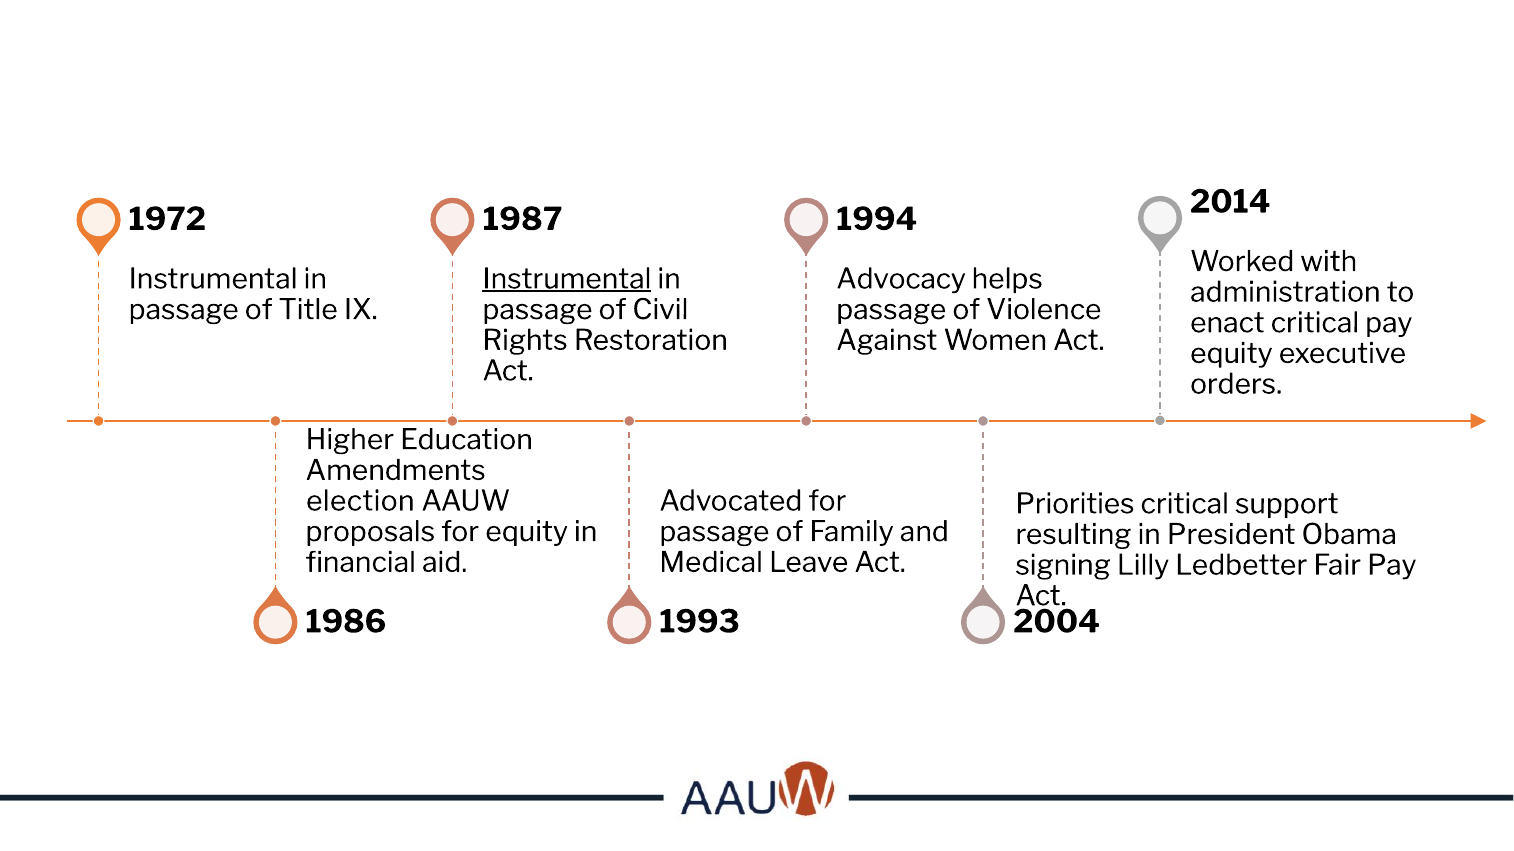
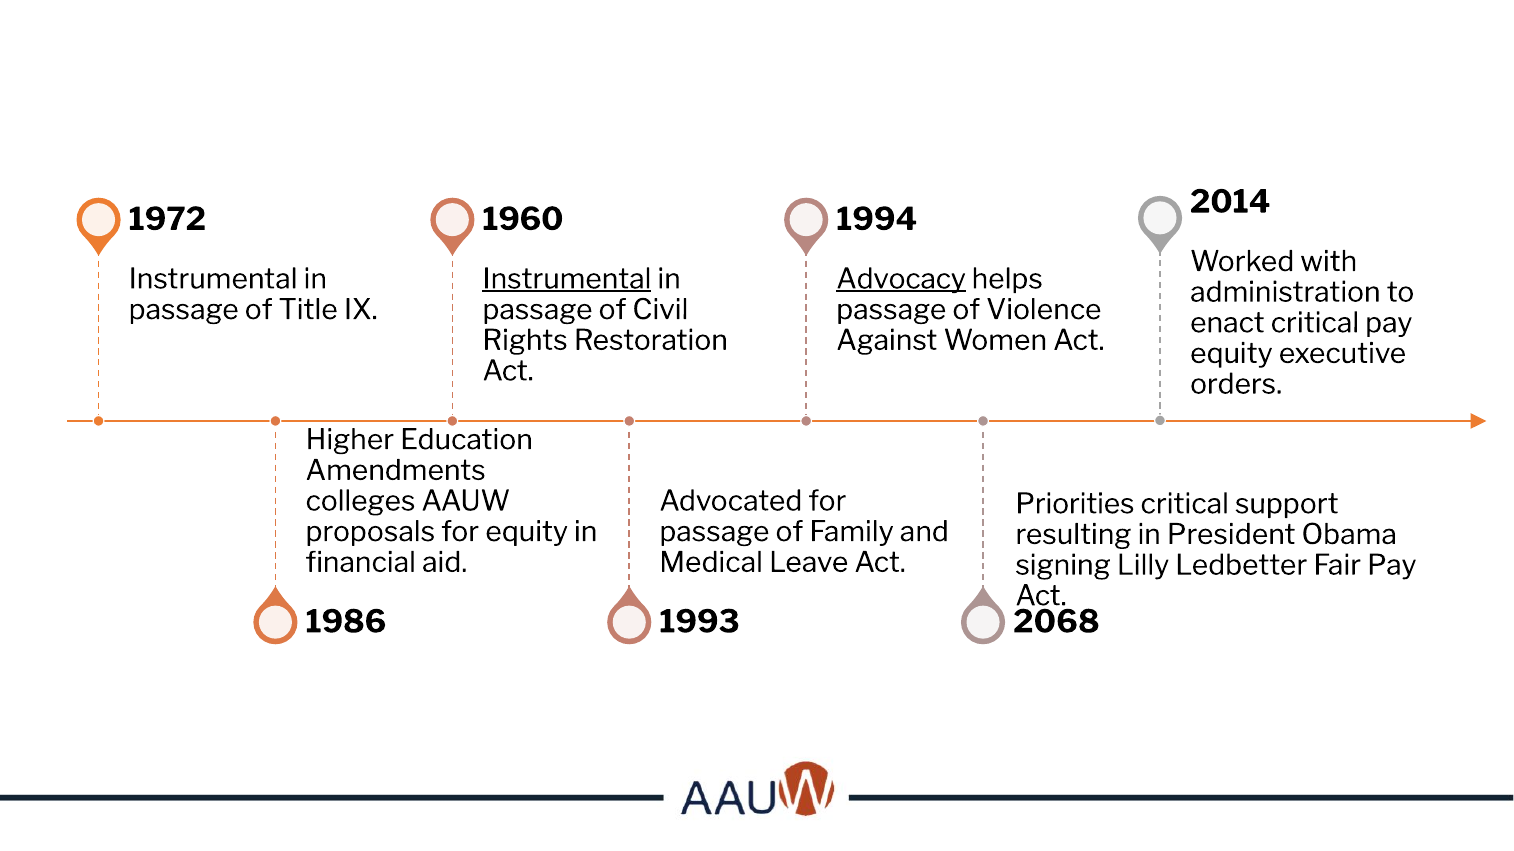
1987: 1987 -> 1960
Advocacy underline: none -> present
election: election -> colleges
2004: 2004 -> 2068
